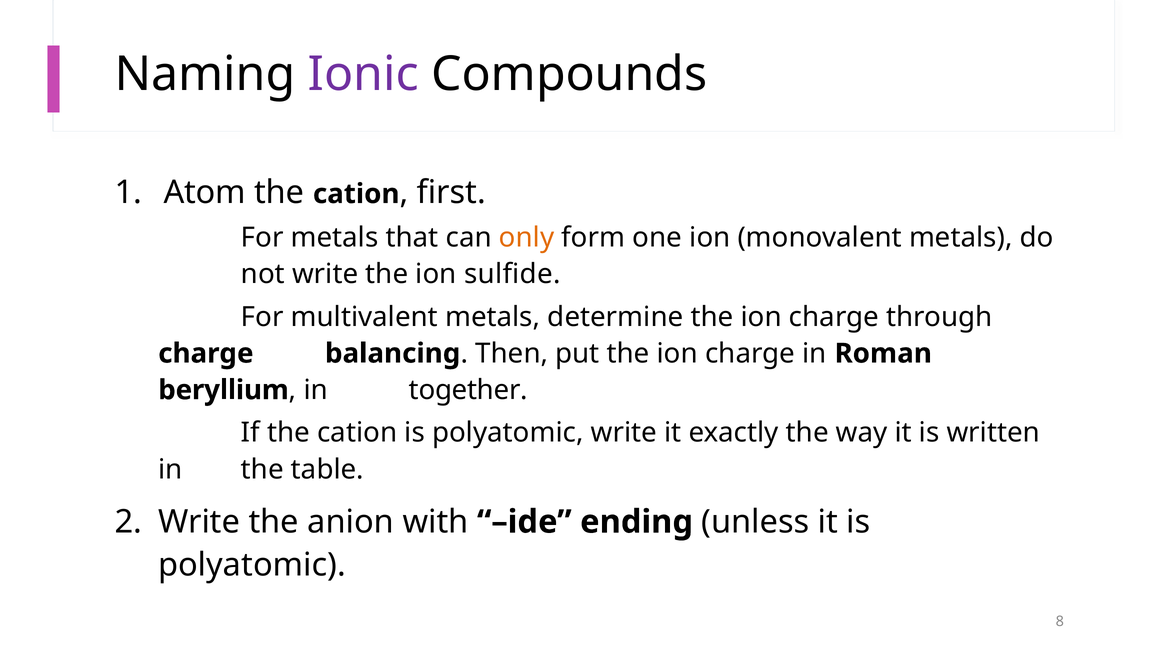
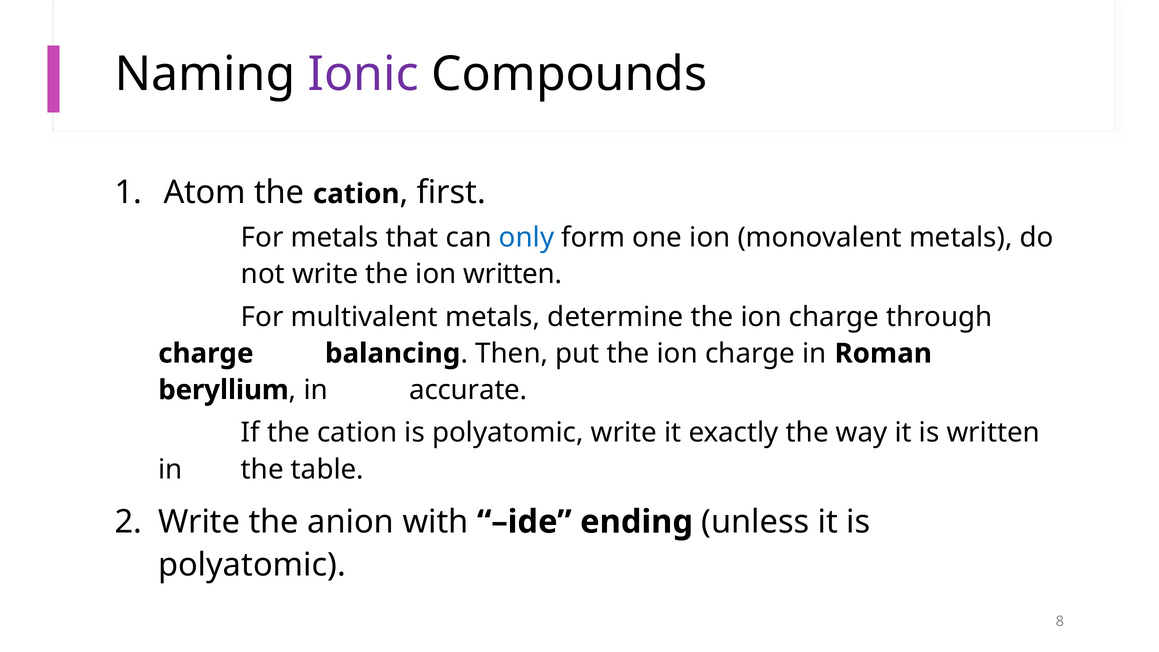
only colour: orange -> blue
ion sulfide: sulfide -> written
together: together -> accurate
